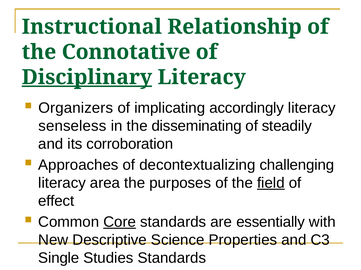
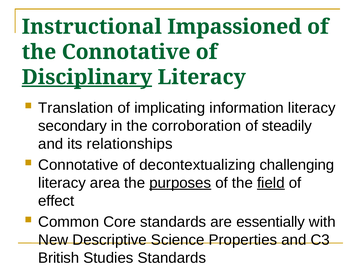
Relationship: Relationship -> Impassioned
Organizers: Organizers -> Translation
accordingly: accordingly -> information
senseless: senseless -> secondary
disseminating: disseminating -> corroboration
corroboration: corroboration -> relationships
Approaches at (78, 165): Approaches -> Connotative
purposes underline: none -> present
Core underline: present -> none
Single: Single -> British
